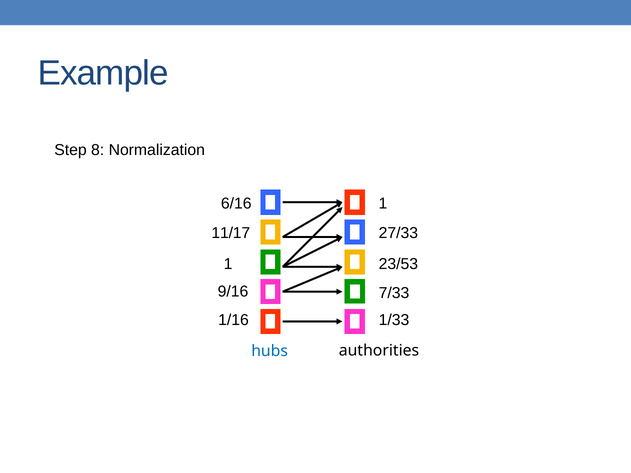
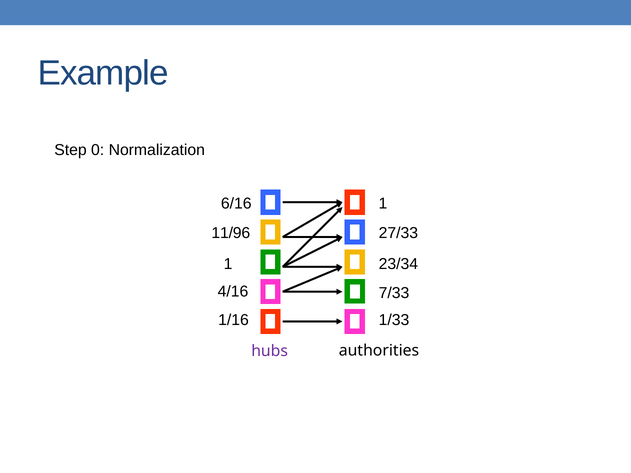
8: 8 -> 0
11/17: 11/17 -> 11/96
23/53: 23/53 -> 23/34
9/16: 9/16 -> 4/16
hubs colour: blue -> purple
